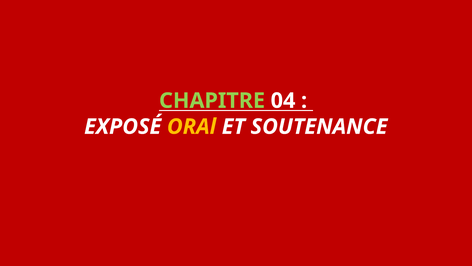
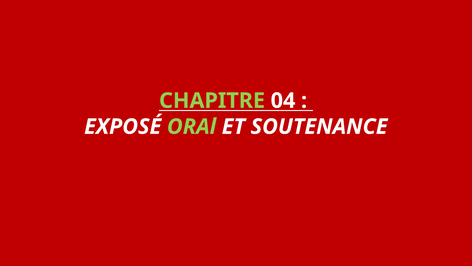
ORAl colour: yellow -> light green
